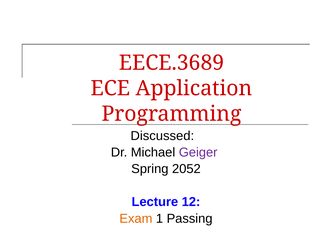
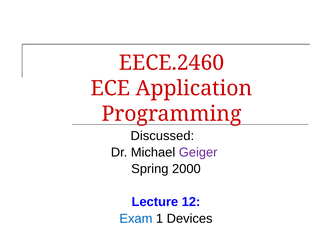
EECE.3689: EECE.3689 -> EECE.2460
2052: 2052 -> 2000
Exam colour: orange -> blue
Passing: Passing -> Devices
